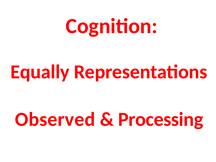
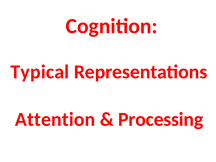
Equally: Equally -> Typical
Observed: Observed -> Attention
